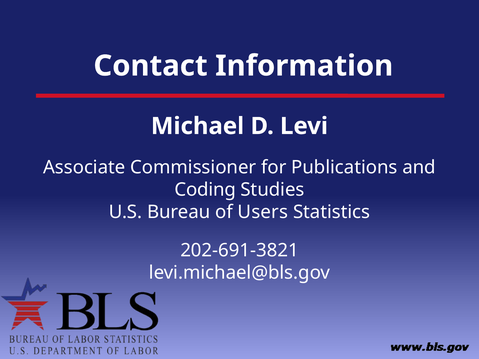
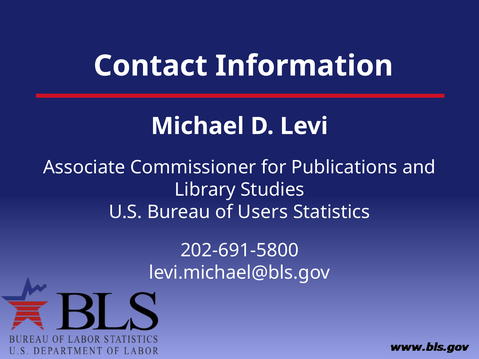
Coding: Coding -> Library
202-691-3821: 202-691-3821 -> 202-691-5800
